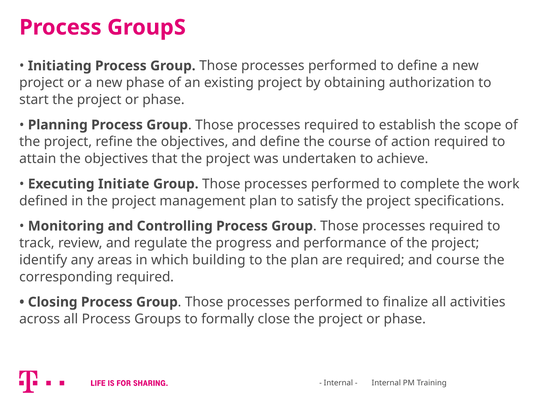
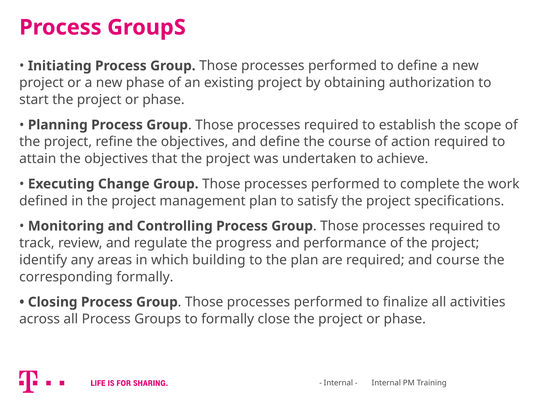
Initiate: Initiate -> Change
corresponding required: required -> formally
